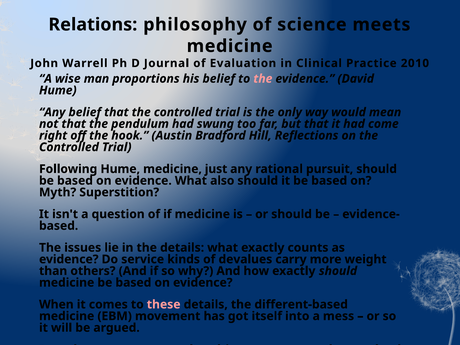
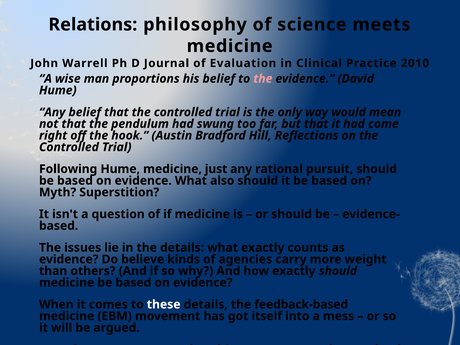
service: service -> believe
devalues: devalues -> agencies
these colour: pink -> white
different-based: different-based -> feedback-based
